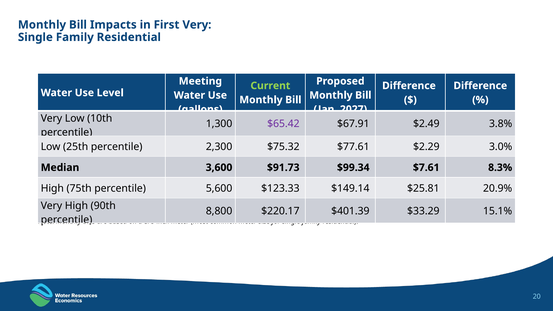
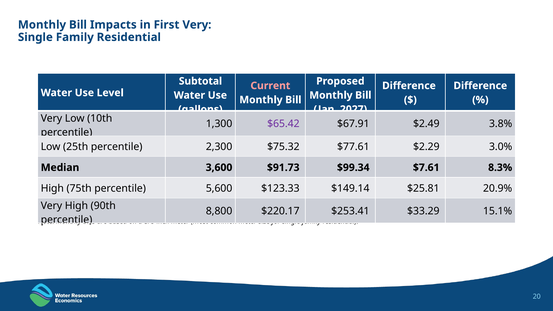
Meeting: Meeting -> Subtotal
Current colour: light green -> pink
$401.39: $401.39 -> $253.41
